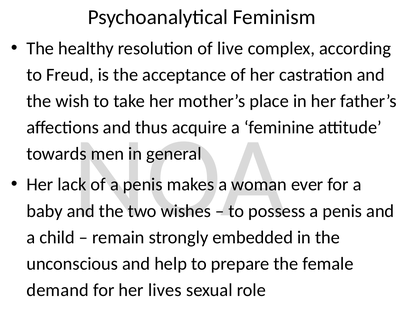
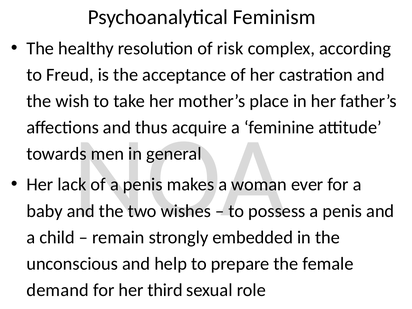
live: live -> risk
lives: lives -> third
